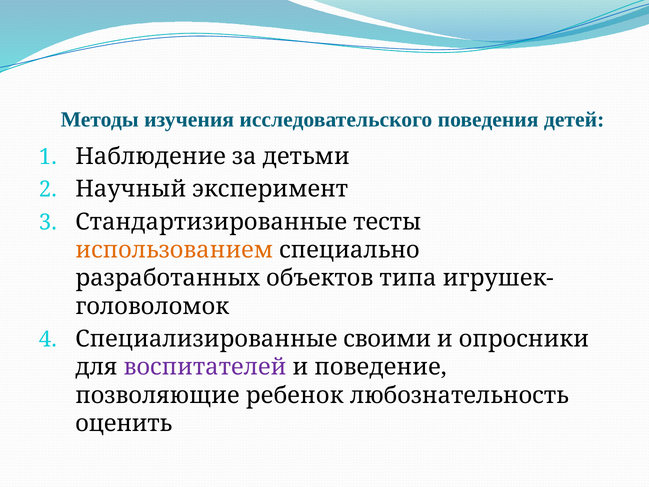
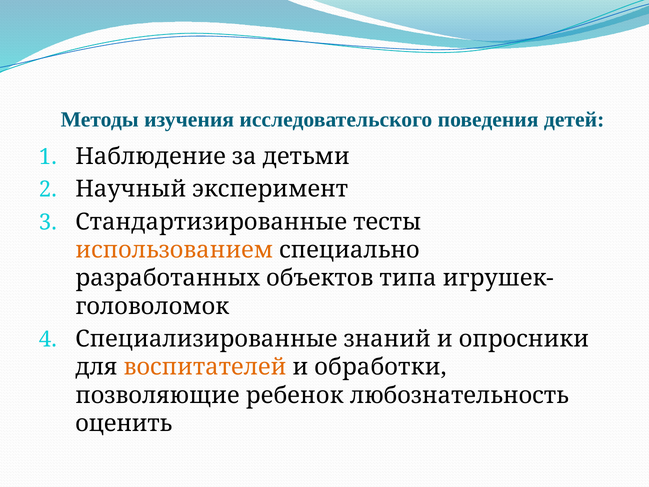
своими: своими -> знаний
воспитателей colour: purple -> orange
поведение: поведение -> обработки
